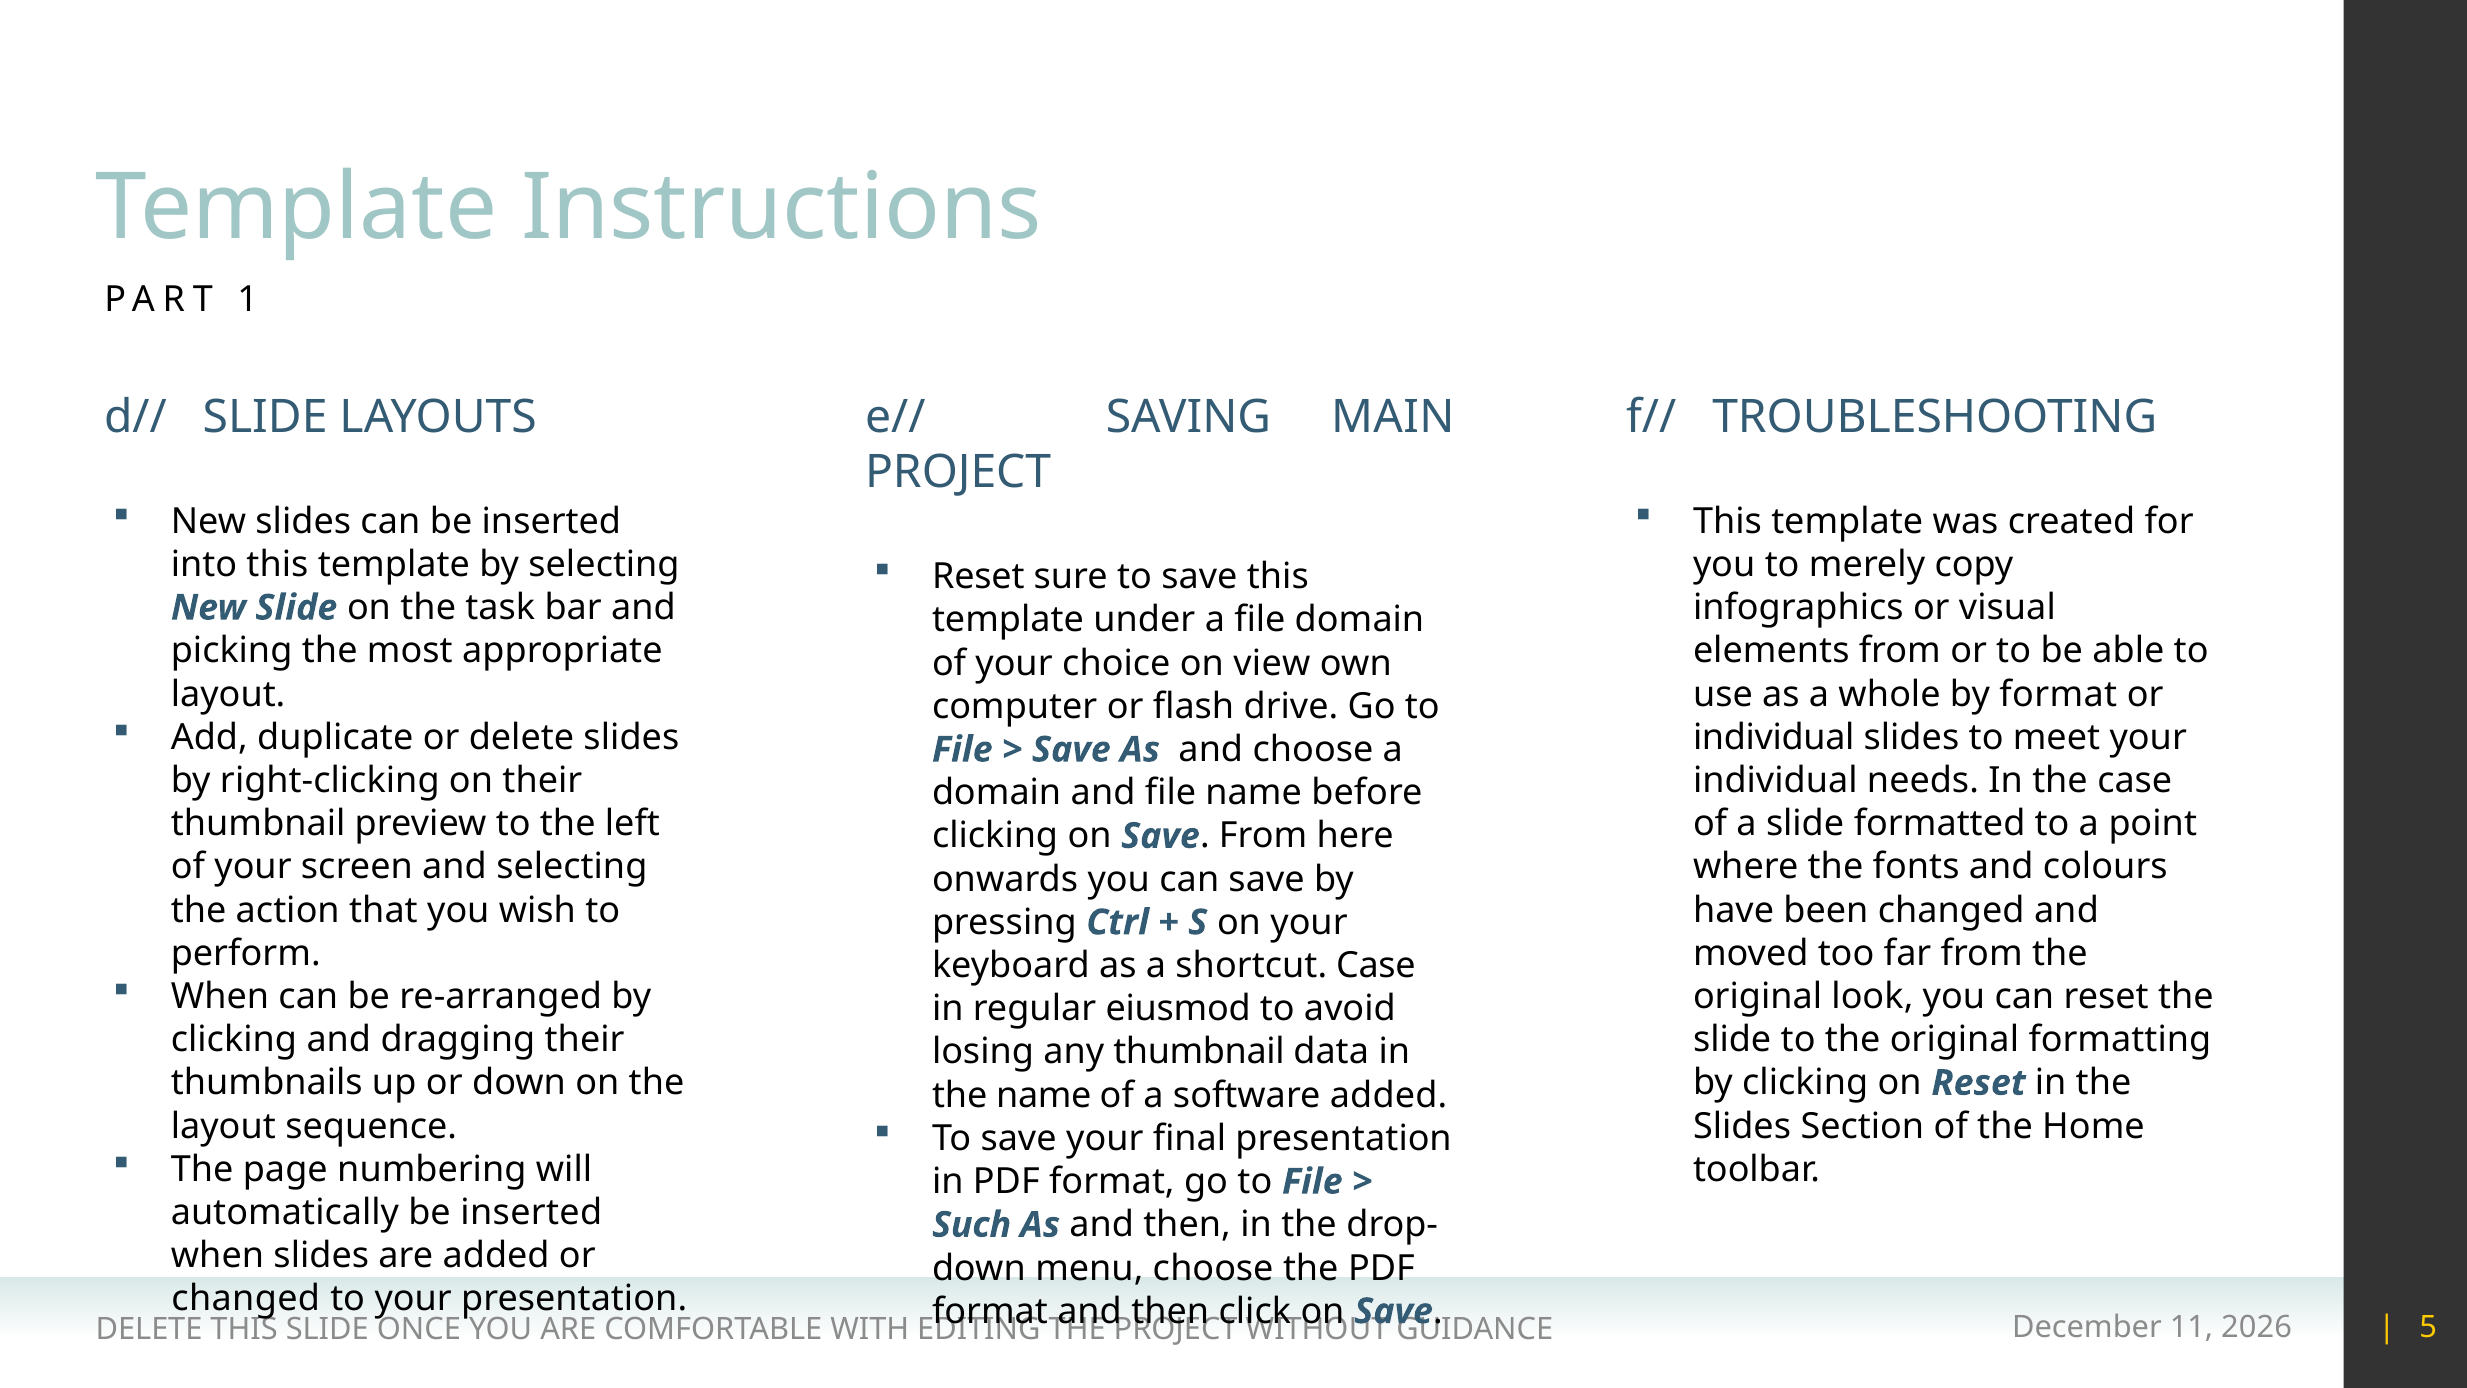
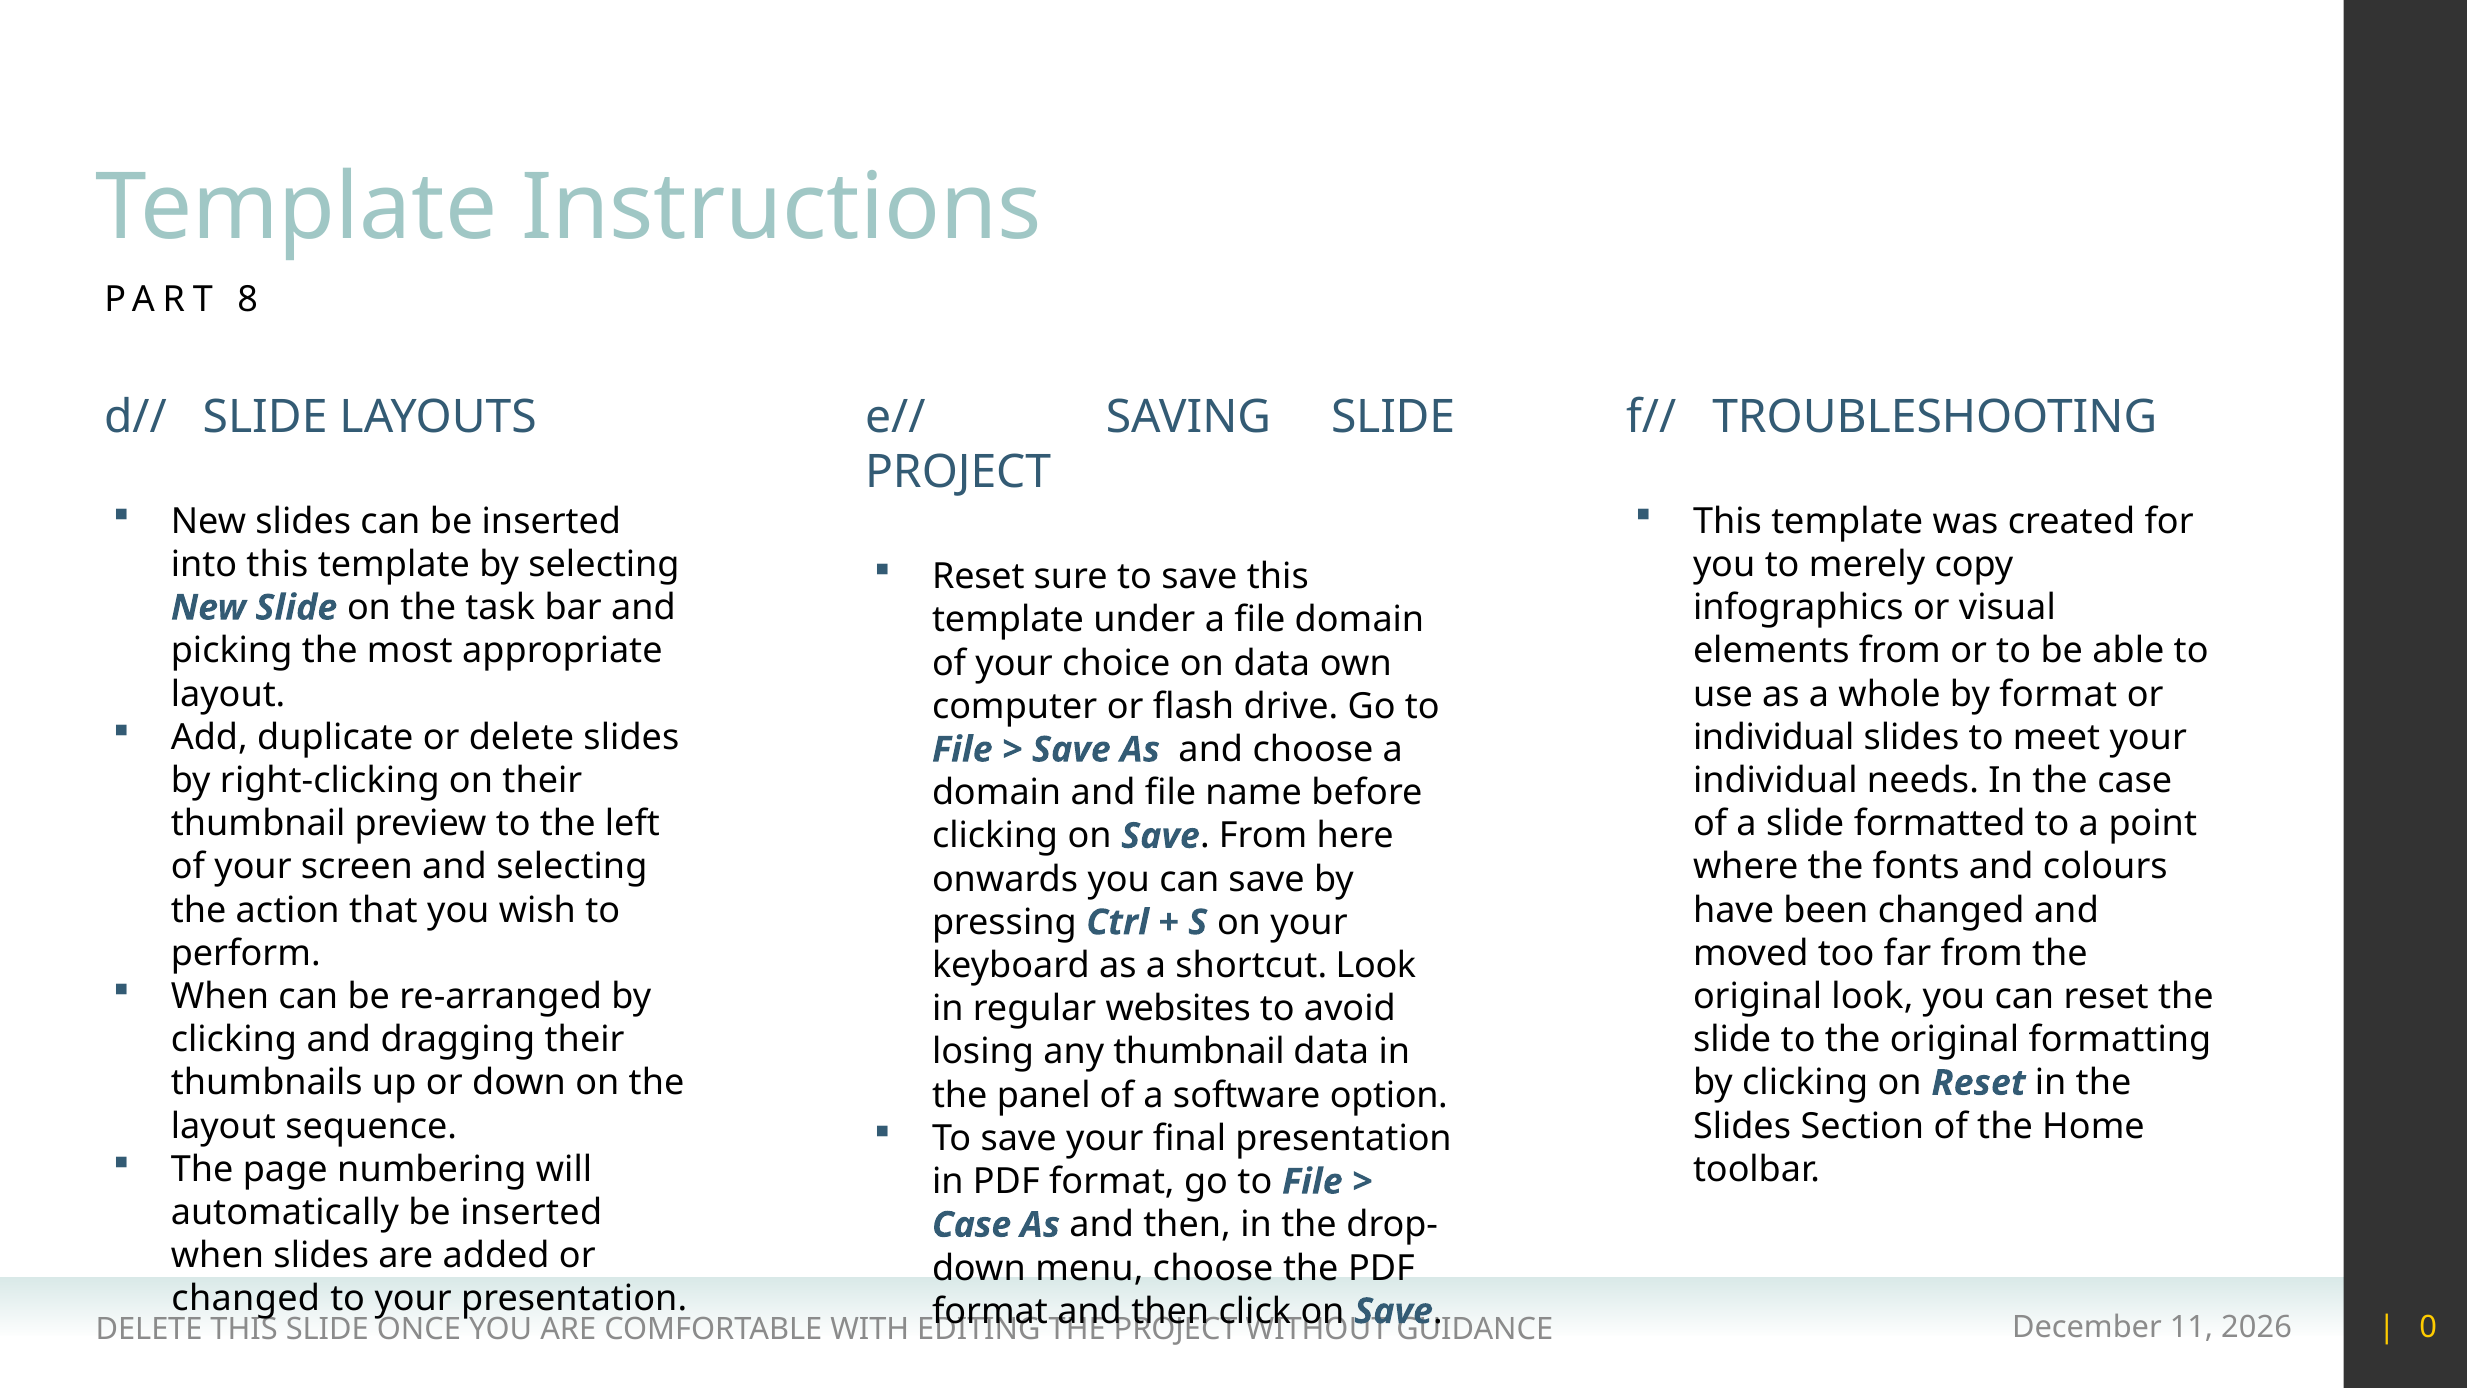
1: 1 -> 8
SAVING MAIN: MAIN -> SLIDE
on view: view -> data
shortcut Case: Case -> Look
eiusmod: eiusmod -> websites
the name: name -> panel
software added: added -> option
Such at (972, 1225): Such -> Case
5: 5 -> 0
